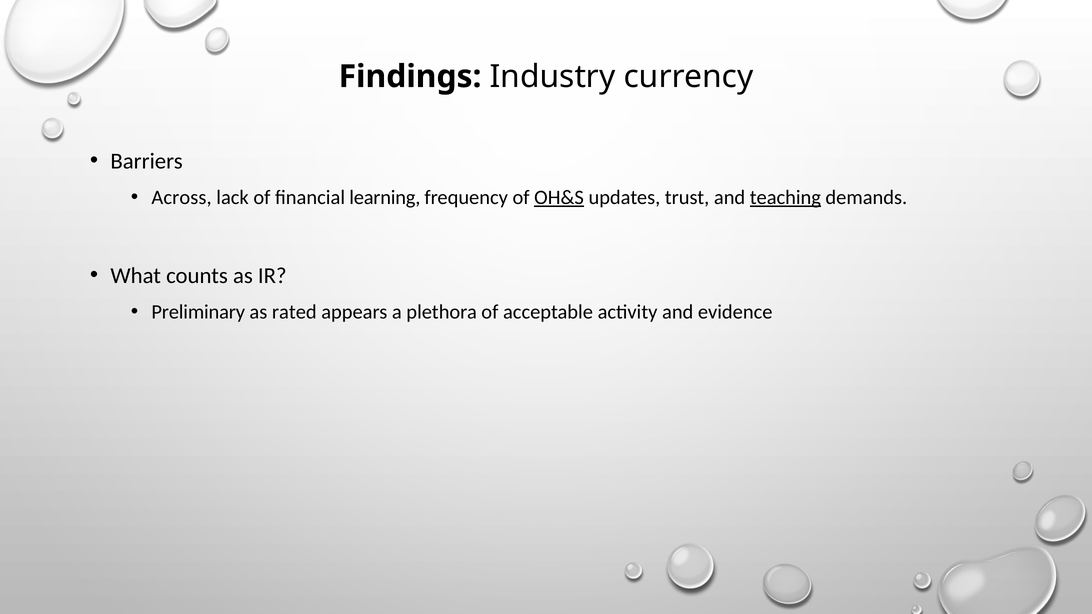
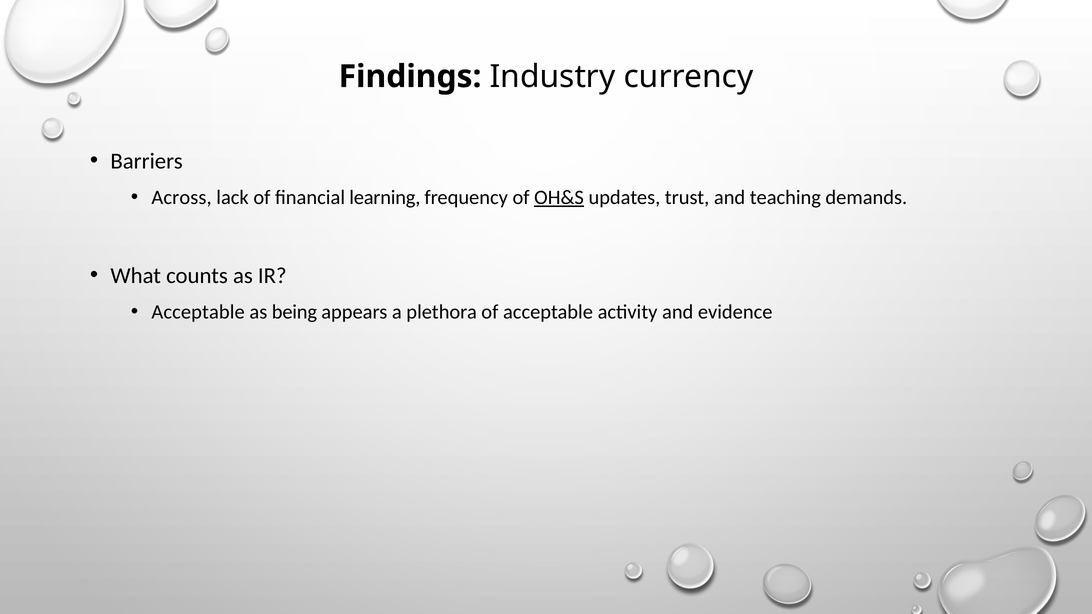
teaching underline: present -> none
Preliminary at (198, 312): Preliminary -> Acceptable
rated: rated -> being
